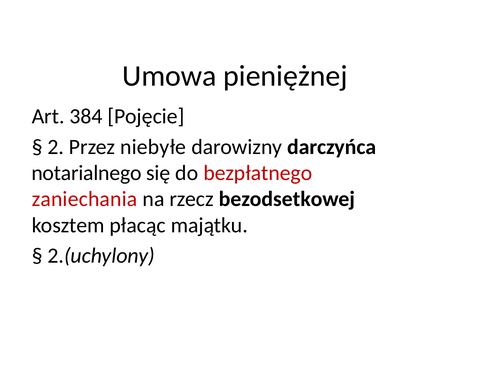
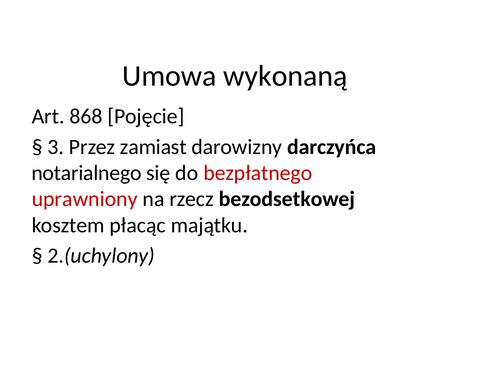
pieniężnej: pieniężnej -> wykonaną
384: 384 -> 868
2: 2 -> 3
niebyłe: niebyłe -> zamiast
zaniechania: zaniechania -> uprawniony
